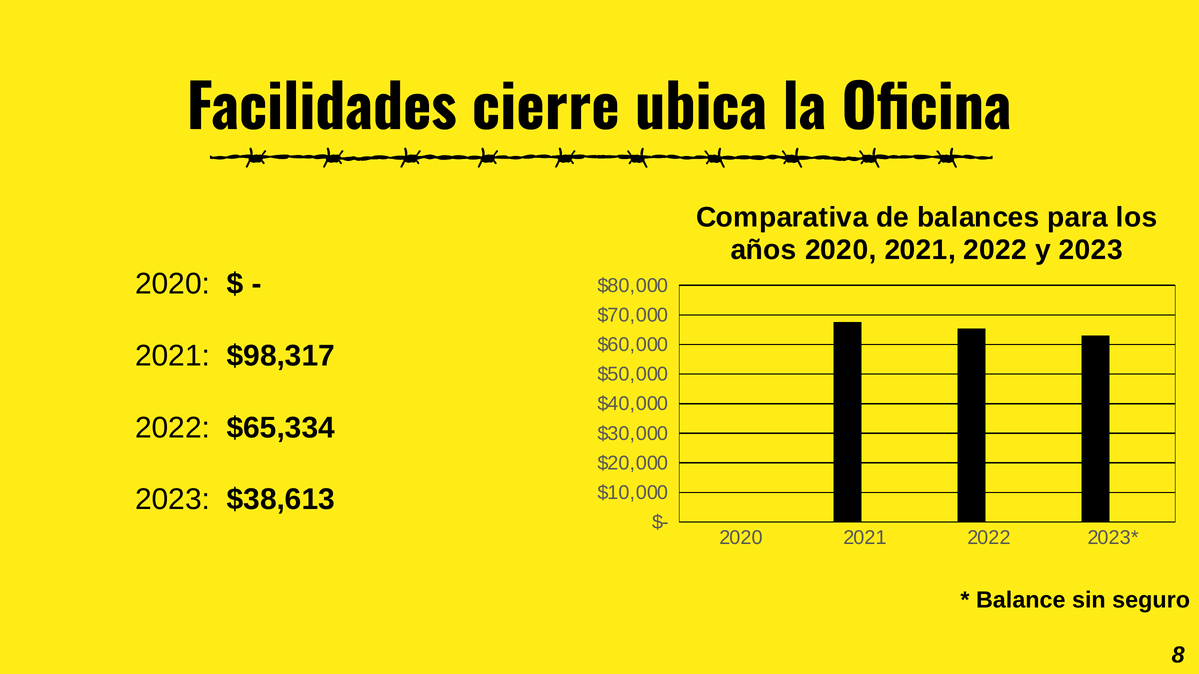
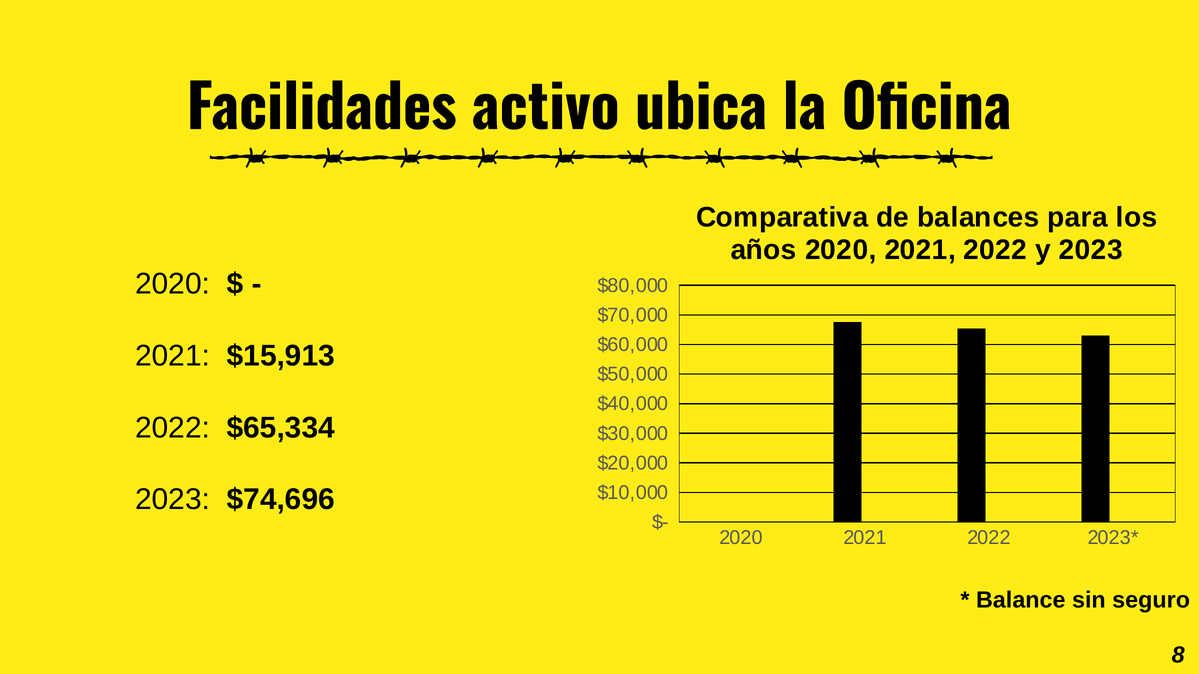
cierre: cierre -> activo
$98,317: $98,317 -> $15,913
$38,613: $38,613 -> $74,696
